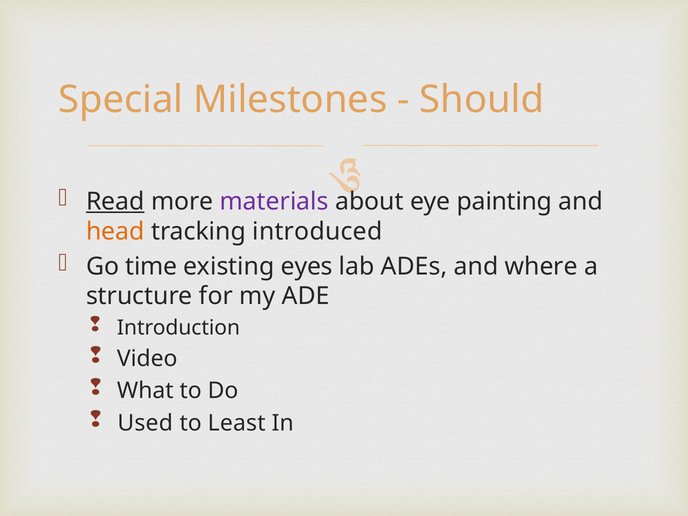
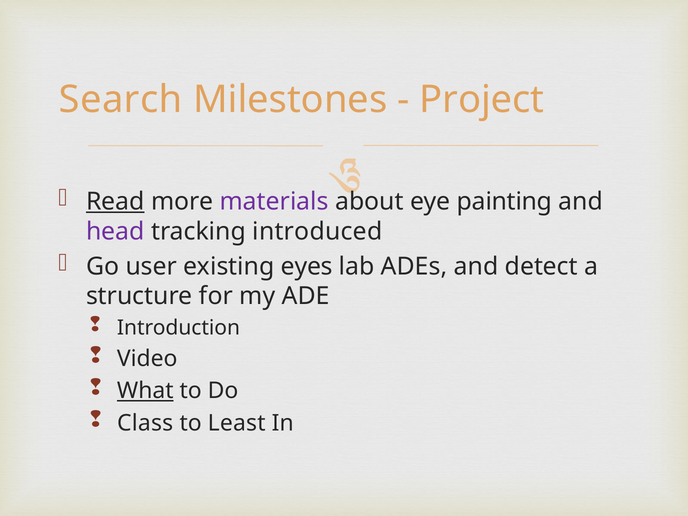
Special: Special -> Search
Should: Should -> Project
head colour: orange -> purple
time: time -> user
where: where -> detect
What underline: none -> present
Used: Used -> Class
